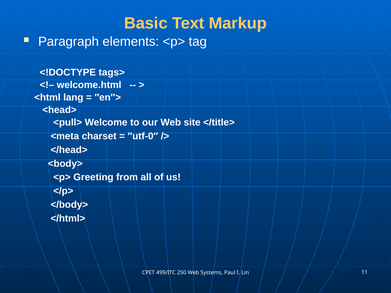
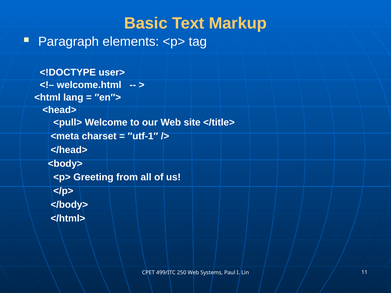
tags>: tags> -> user>
″utf-0″: ″utf-0″ -> ″utf-1″
